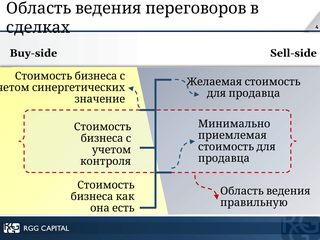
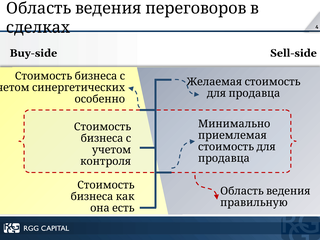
значение: значение -> особенно
